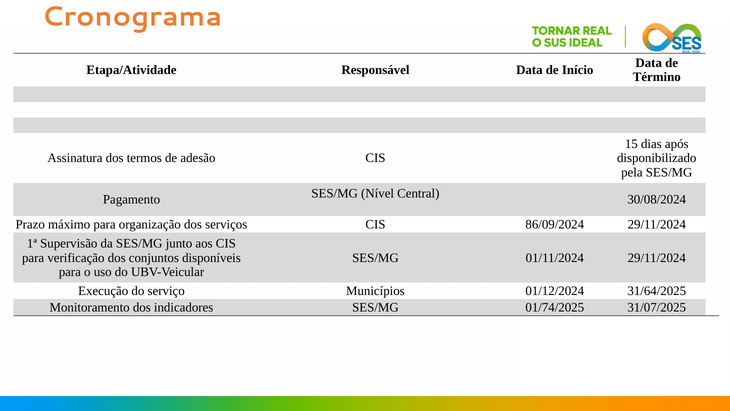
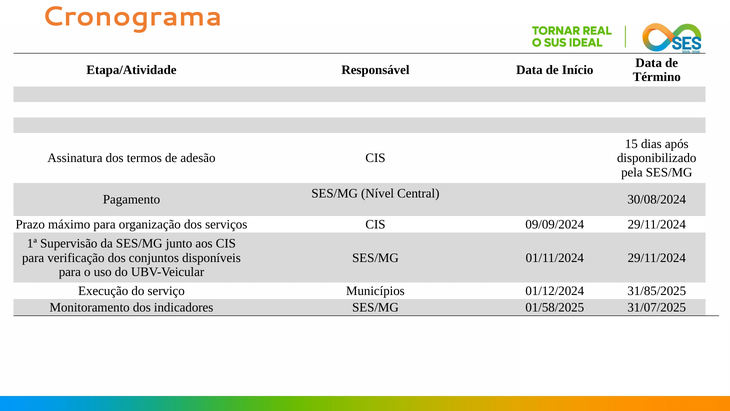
86/09/2024: 86/09/2024 -> 09/09/2024
31/64/2025: 31/64/2025 -> 31/85/2025
01/74/2025: 01/74/2025 -> 01/58/2025
